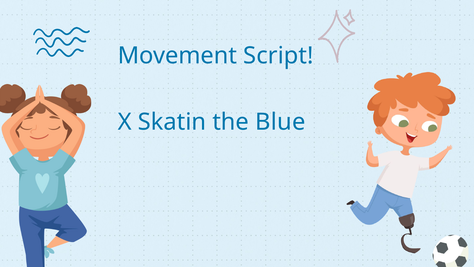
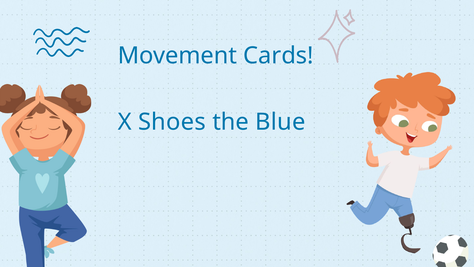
Script: Script -> Cards
Skatin: Skatin -> Shoes
